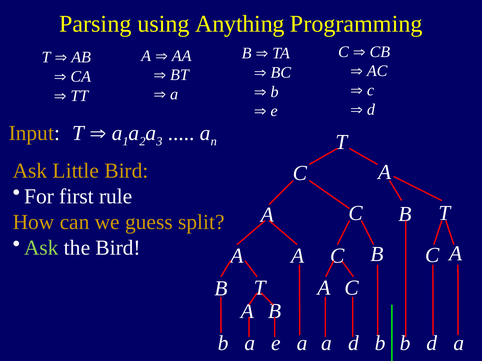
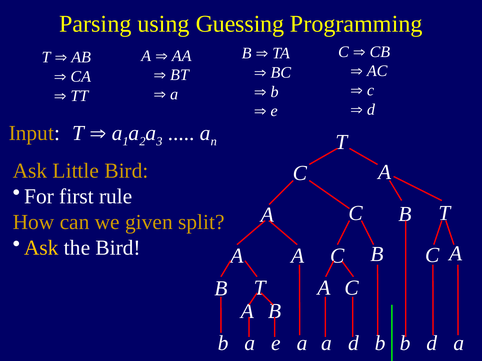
Anything: Anything -> Guessing
guess: guess -> given
Ask at (41, 248) colour: light green -> yellow
